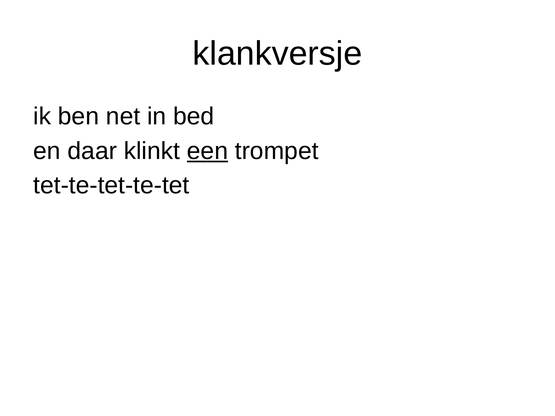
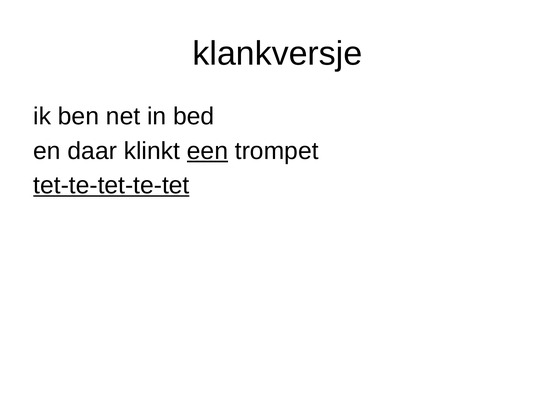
tet-te-tet-te-tet underline: none -> present
